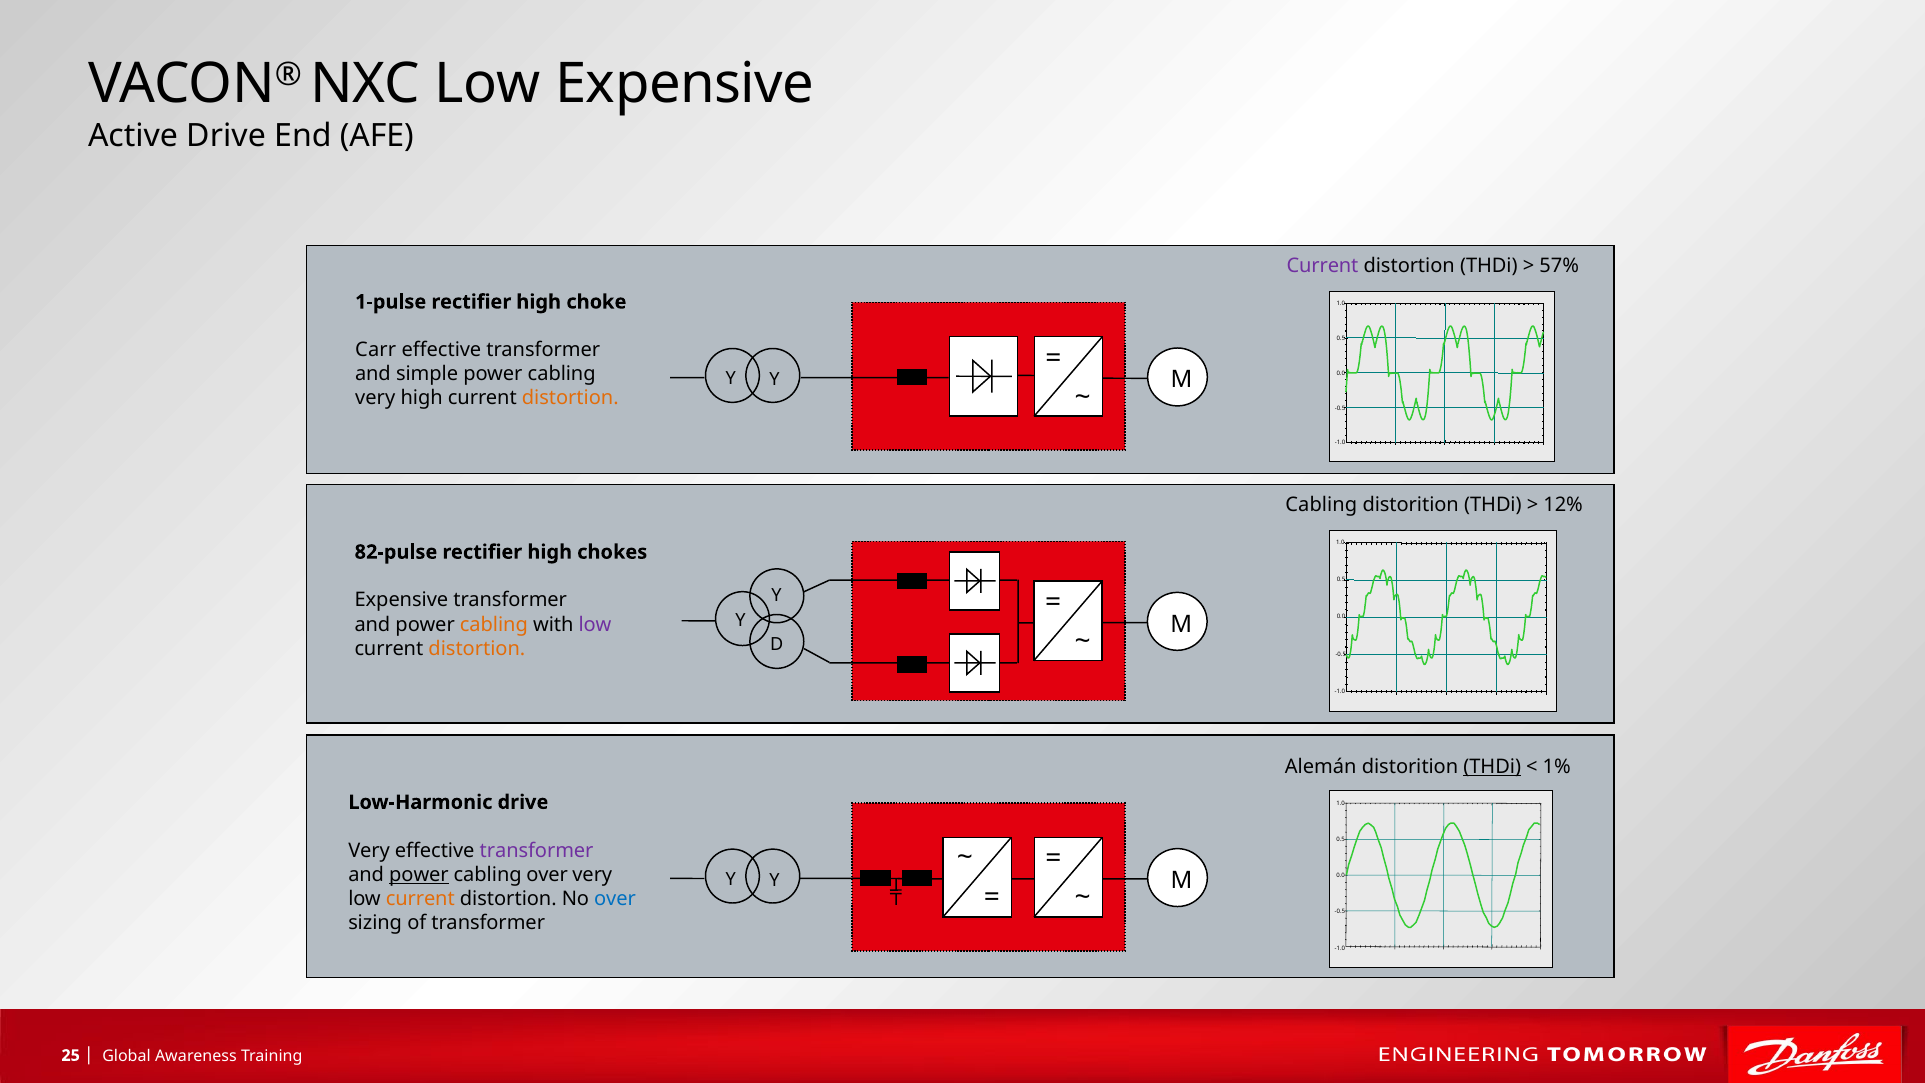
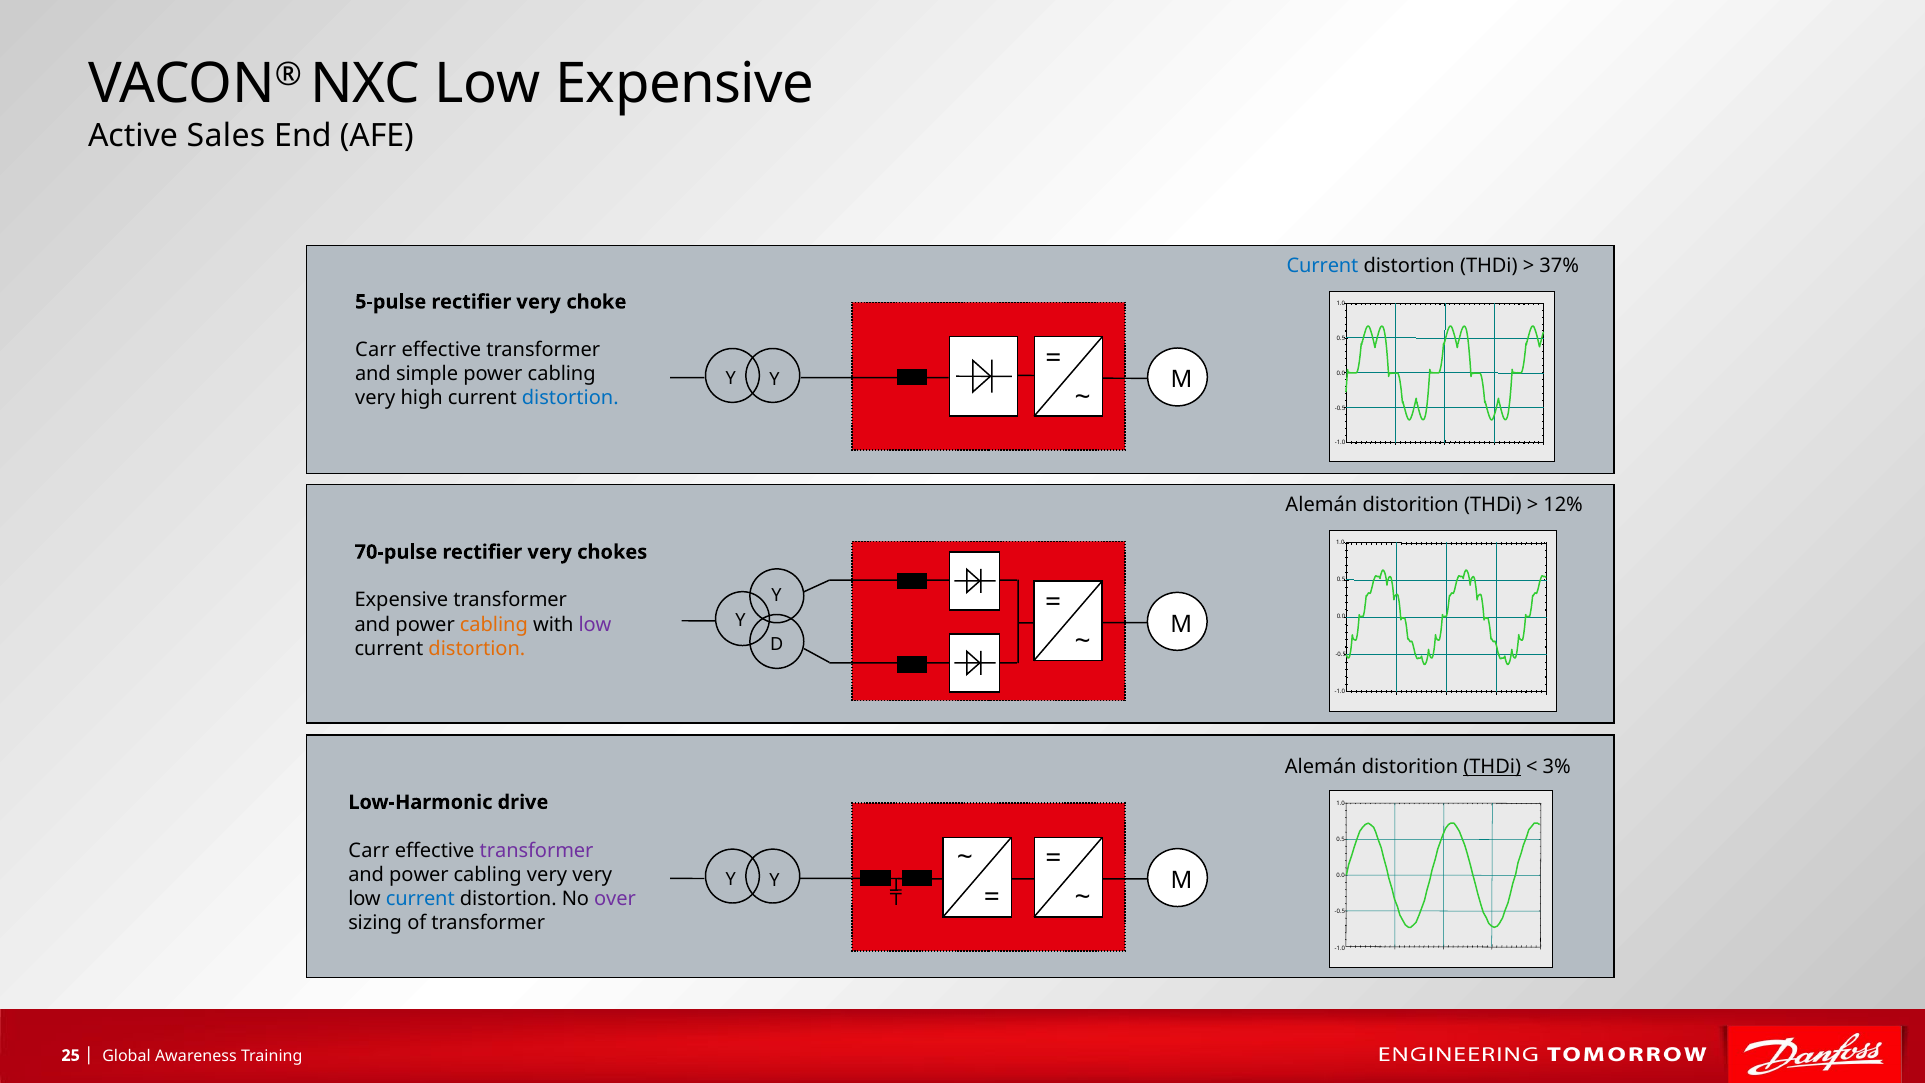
Active Drive: Drive -> Sales
Current at (1323, 266) colour: purple -> blue
57%: 57% -> 37%
1-pulse: 1-pulse -> 5-pulse
high at (539, 302): high -> very
distortion at (570, 398) colour: orange -> blue
Cabling at (1321, 505): Cabling -> Alemán
82-pulse: 82-pulse -> 70-pulse
high at (550, 552): high -> very
1%: 1% -> 3%
Very at (369, 850): Very -> Carr
power at (419, 874) underline: present -> none
over at (547, 874): over -> very
current at (420, 898) colour: orange -> blue
over at (615, 898) colour: blue -> purple
